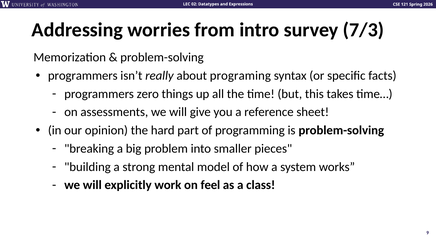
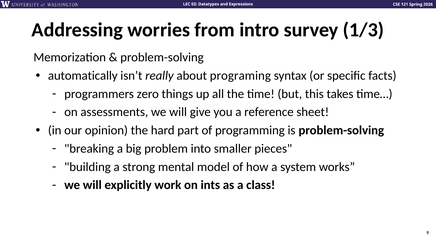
7/3: 7/3 -> 1/3
programmers at (83, 76): programmers -> automatically
feel: feel -> ints
